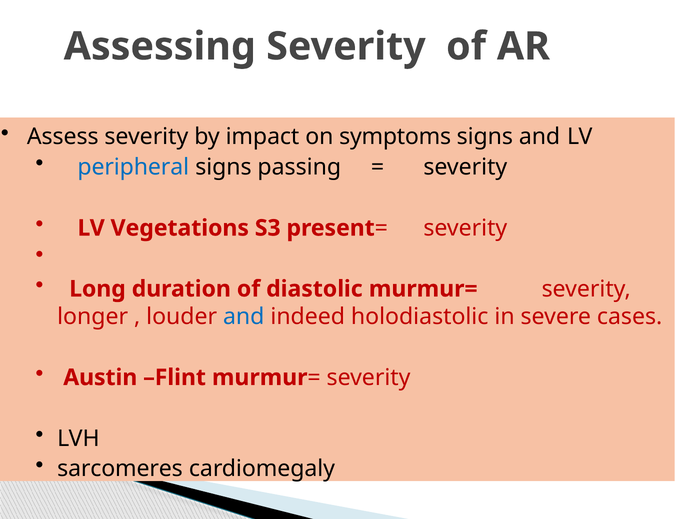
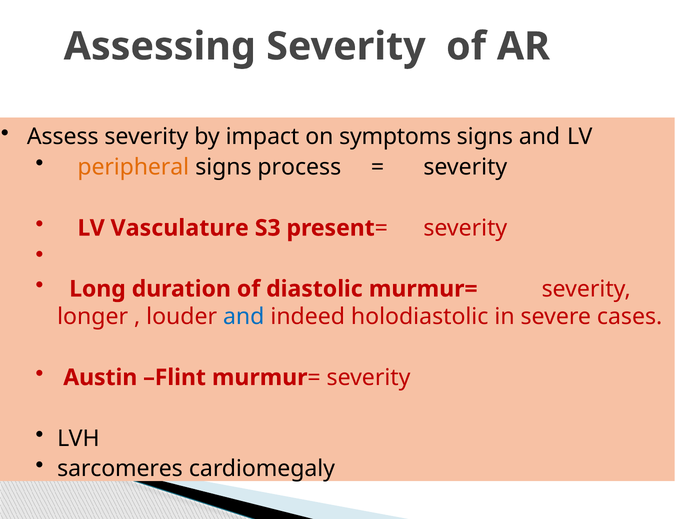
peripheral colour: blue -> orange
passing: passing -> process
Vegetations: Vegetations -> Vasculature
